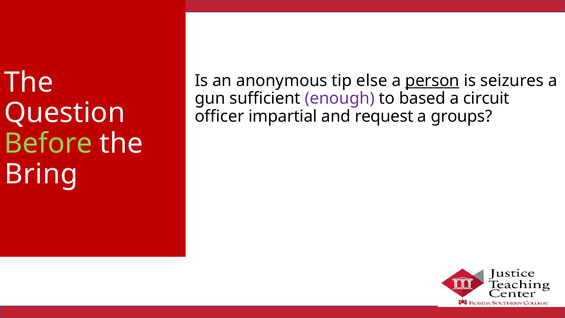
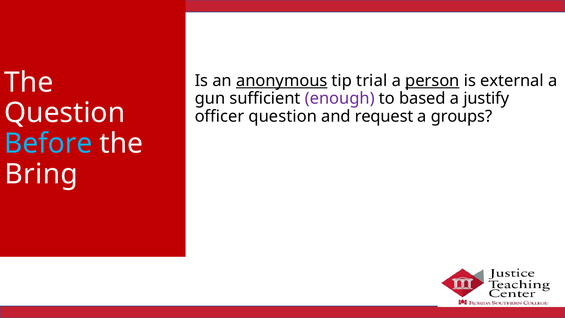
anonymous underline: none -> present
else: else -> trial
seizures: seizures -> external
circuit: circuit -> justify
officer impartial: impartial -> question
Before colour: light green -> light blue
